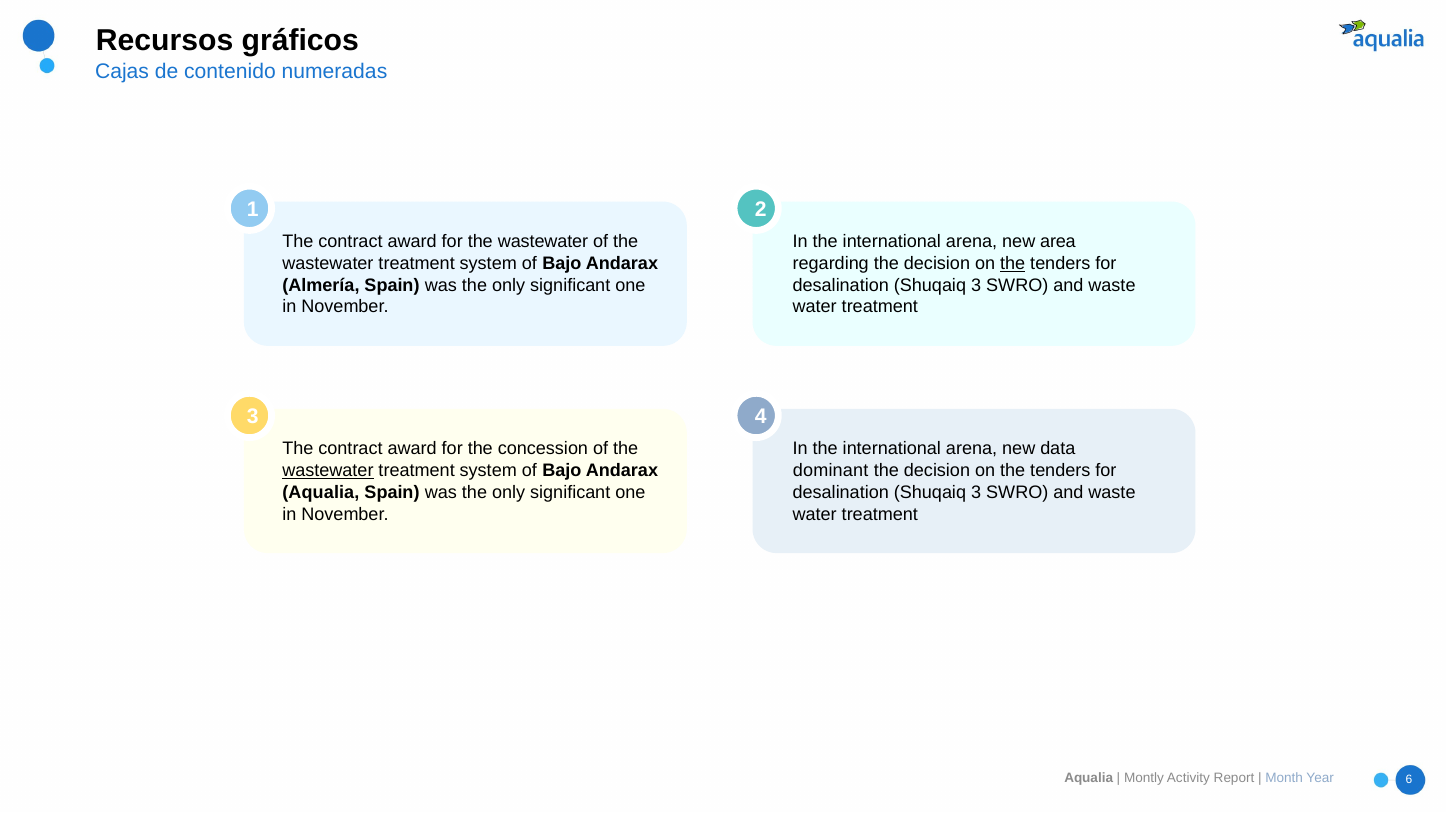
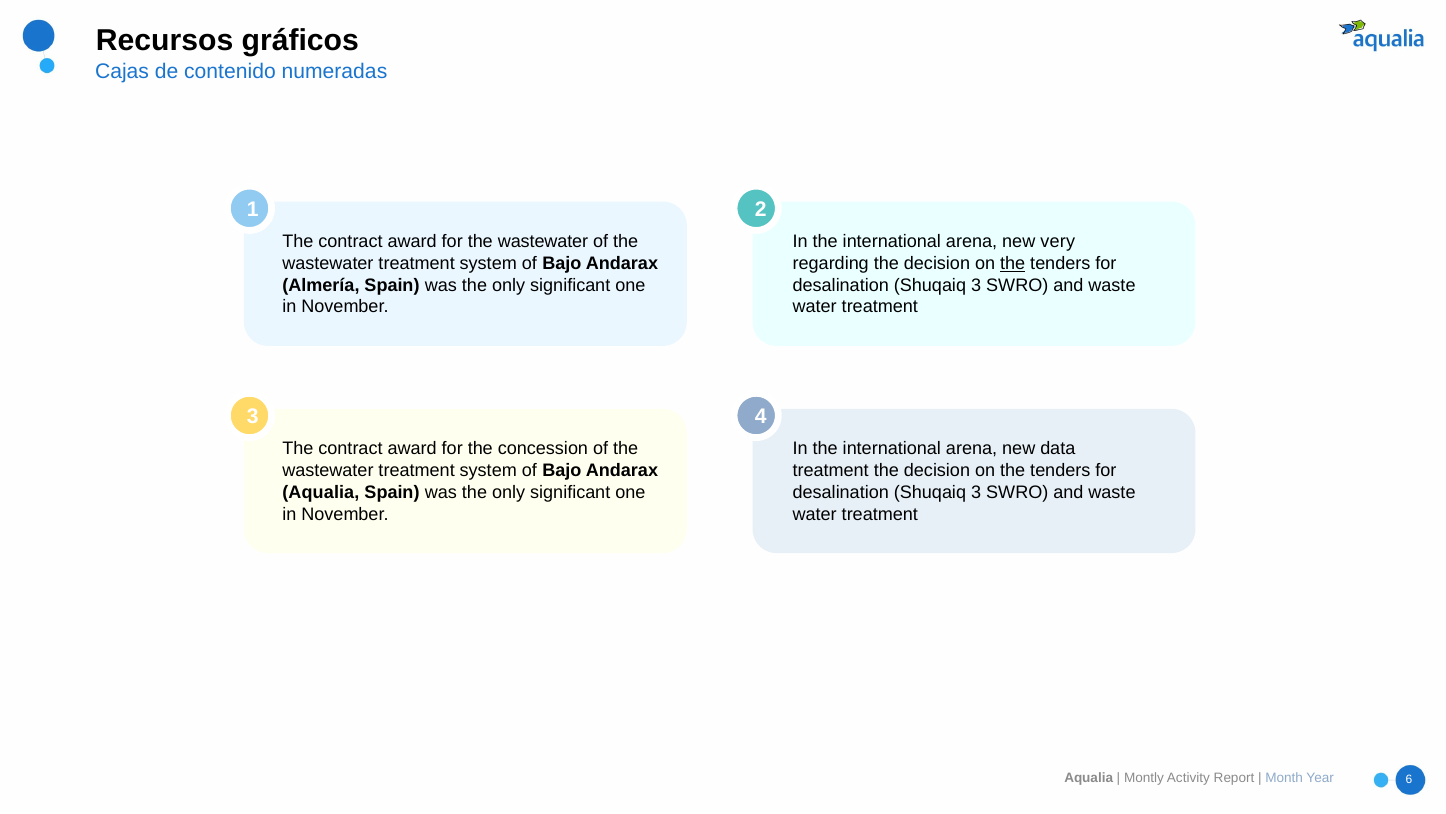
area: area -> very
wastewater at (328, 470) underline: present -> none
dominant at (831, 470): dominant -> treatment
